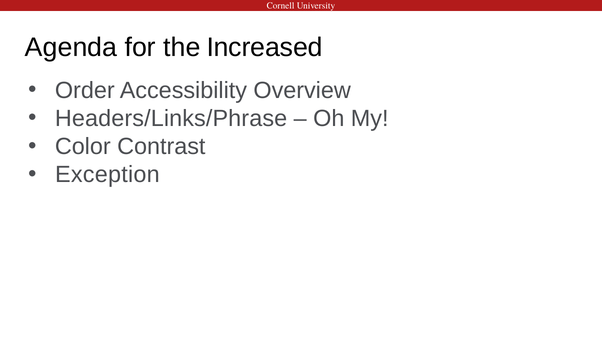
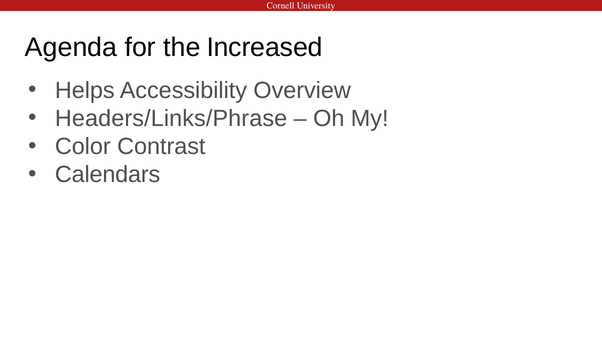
Order: Order -> Helps
Exception: Exception -> Calendars
